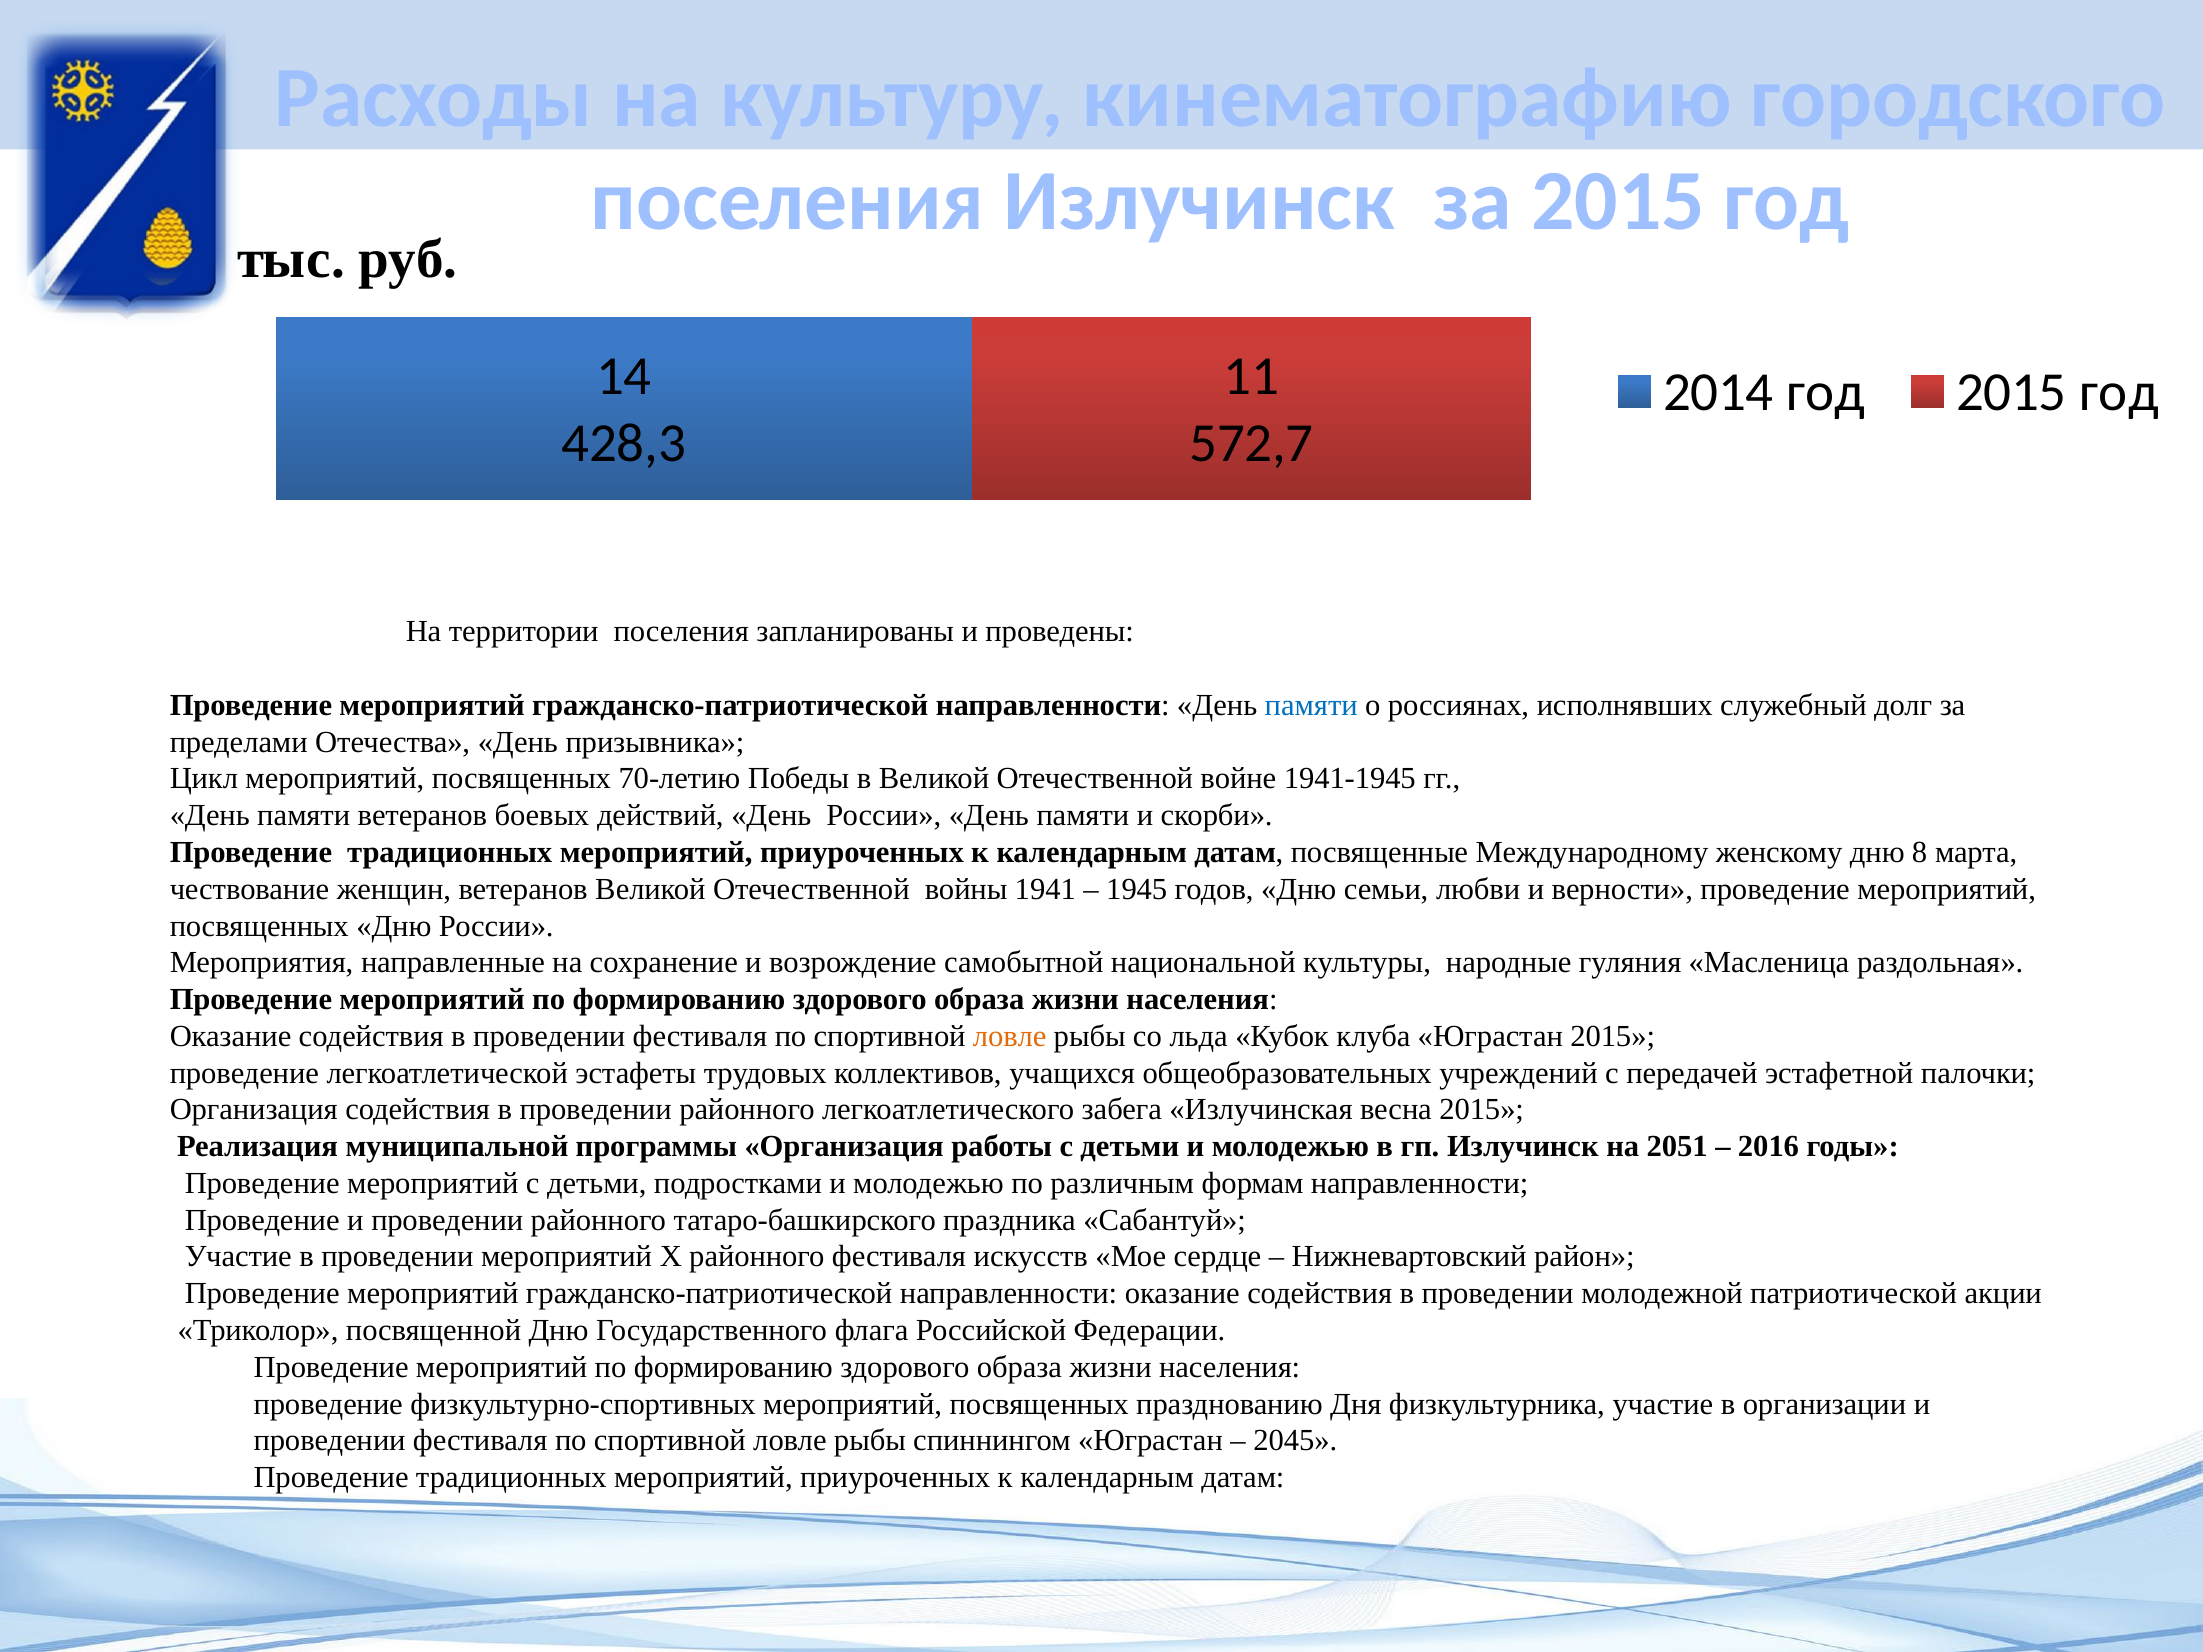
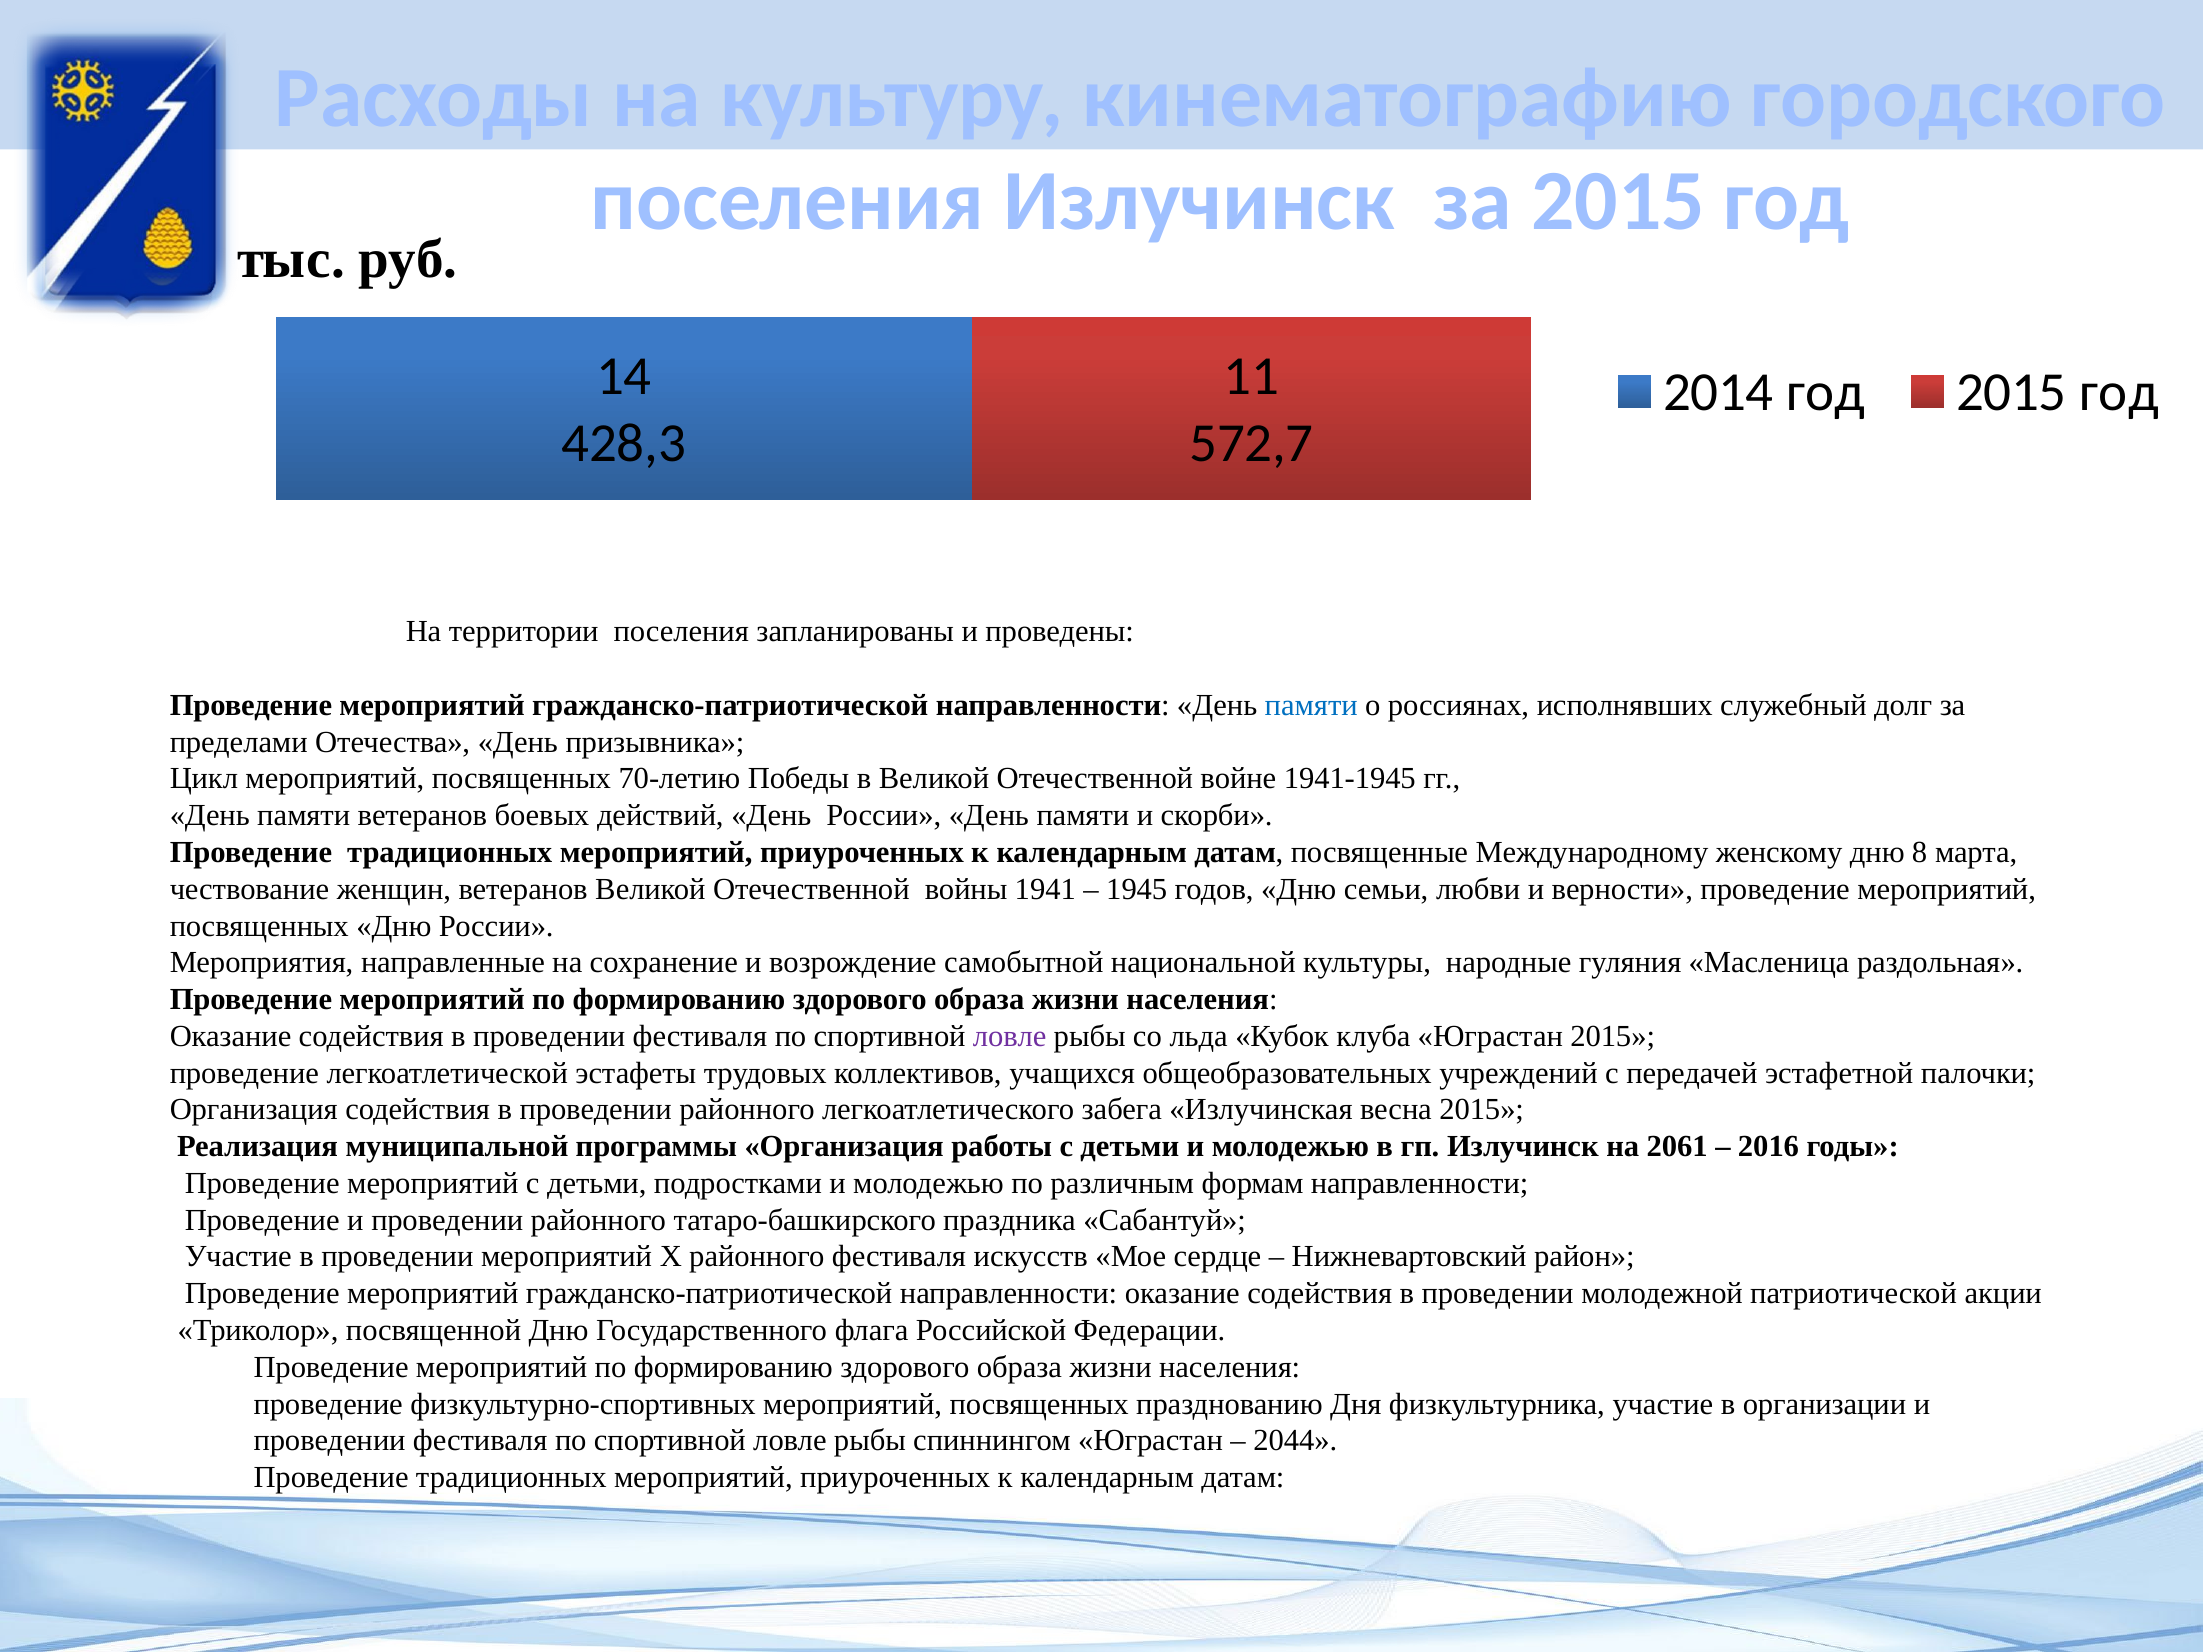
ловле at (1010, 1036) colour: orange -> purple
2051: 2051 -> 2061
2045: 2045 -> 2044
